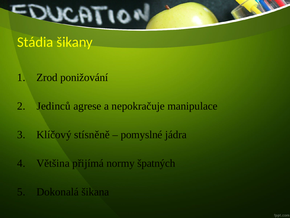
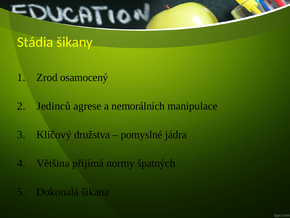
ponižování: ponižování -> osamocený
nepokračuje: nepokračuje -> nemorálních
stísněně: stísněně -> družstva
